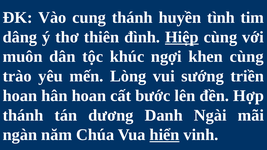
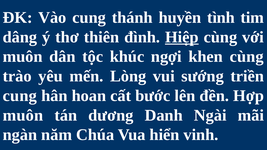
hoan at (20, 96): hoan -> cung
thánh at (23, 115): thánh -> muôn
hiển underline: present -> none
